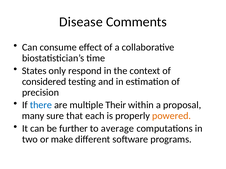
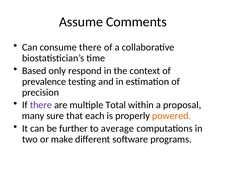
Disease: Disease -> Assume
consume effect: effect -> there
States: States -> Based
considered: considered -> prevalence
there at (41, 105) colour: blue -> purple
Their: Their -> Total
